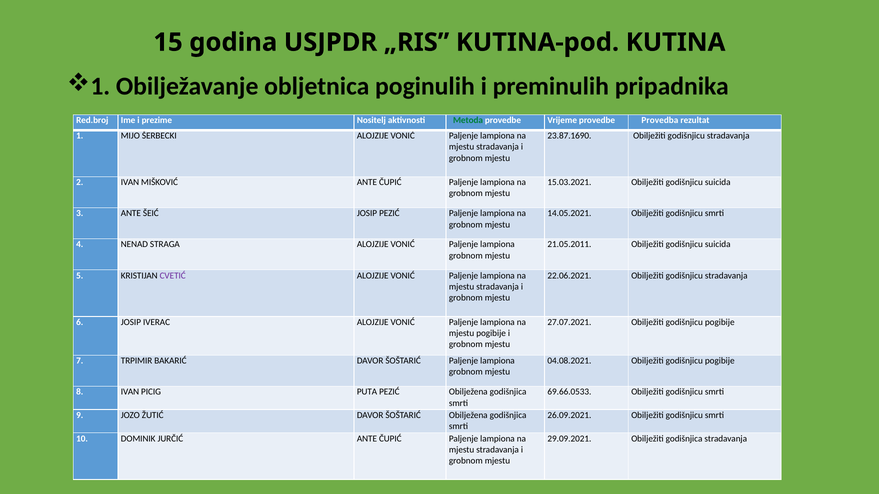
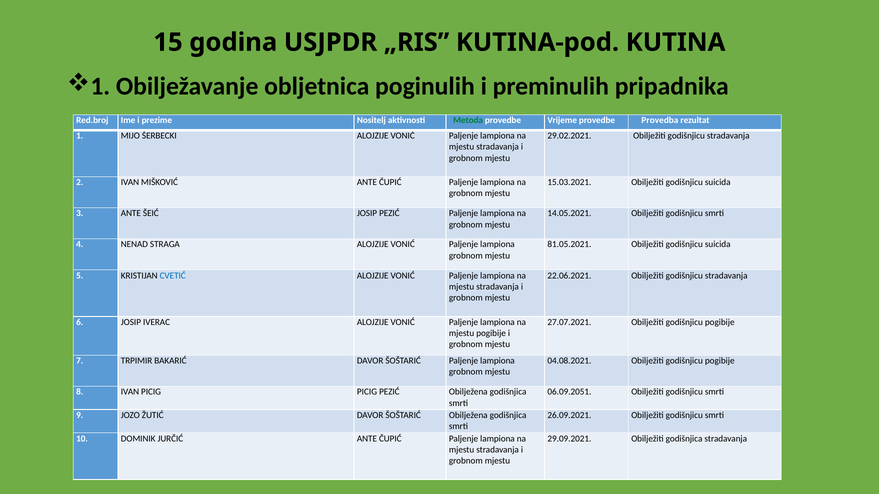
23.87.1690: 23.87.1690 -> 29.02.2021
21.05.2011: 21.05.2011 -> 81.05.2021
CVETIĆ colour: purple -> blue
PICIG PUTA: PUTA -> PICIG
69.66.0533: 69.66.0533 -> 06.09.2051
